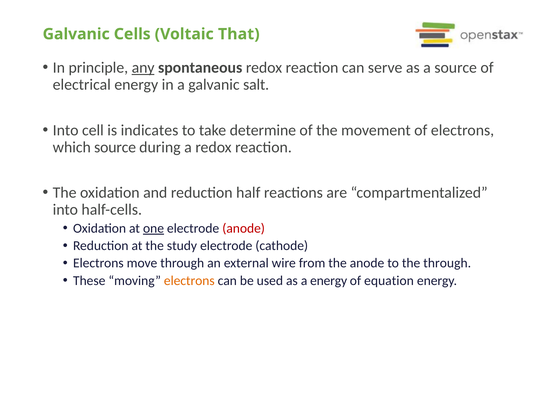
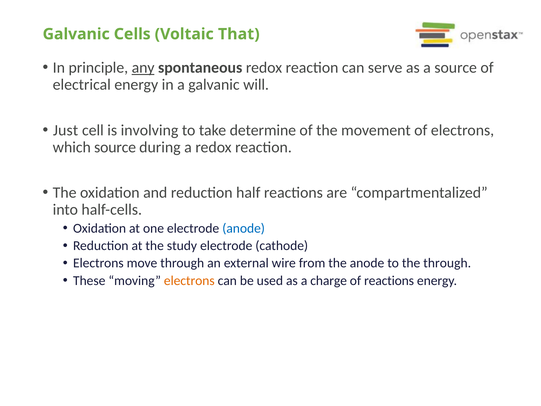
salt: salt -> will
Into at (66, 130): Into -> Just
indicates: indicates -> involving
one underline: present -> none
anode at (244, 228) colour: red -> blue
a energy: energy -> charge
of equation: equation -> reactions
